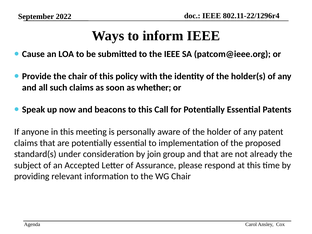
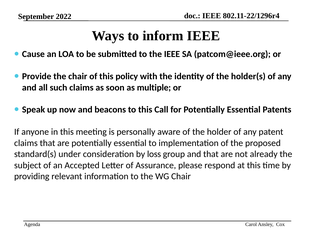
whether: whether -> multiple
join: join -> loss
